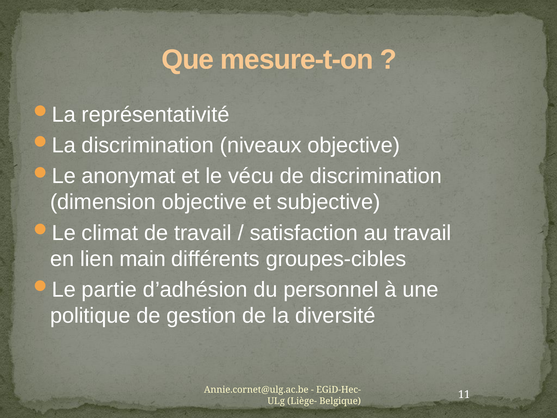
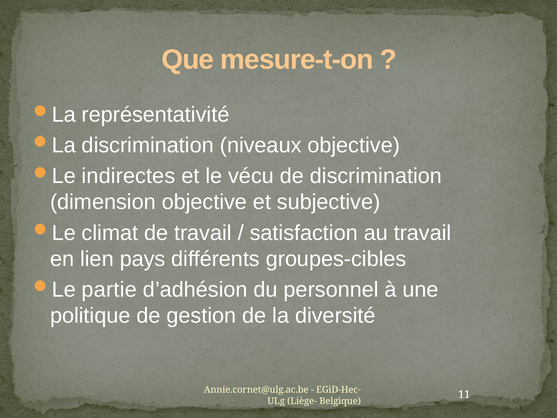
anonymat: anonymat -> indirectes
main: main -> pays
